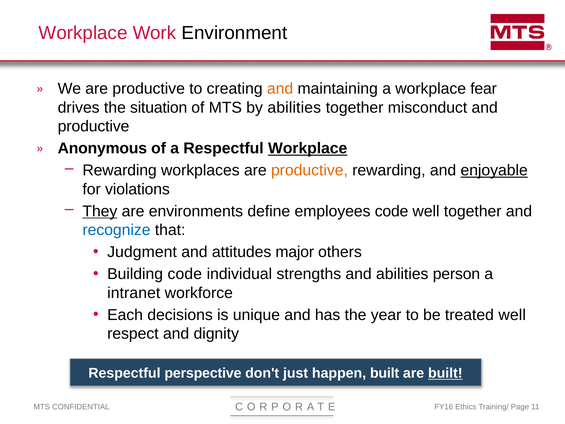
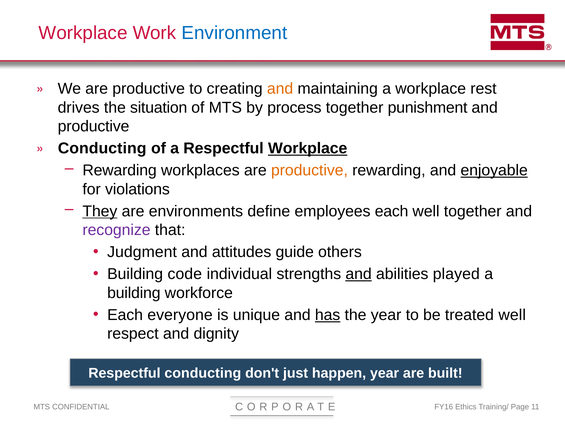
Environment colour: black -> blue
fear: fear -> rest
by abilities: abilities -> process
misconduct: misconduct -> punishment
Anonymous at (102, 148): Anonymous -> Conducting
employees code: code -> each
recognize colour: blue -> purple
major: major -> guide
and at (359, 274) underline: none -> present
person: person -> played
intranet at (134, 293): intranet -> building
decisions: decisions -> everyone
has underline: none -> present
Respectful perspective: perspective -> conducting
happen built: built -> year
built at (445, 373) underline: present -> none
